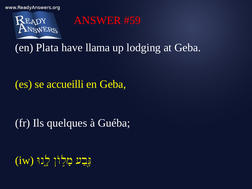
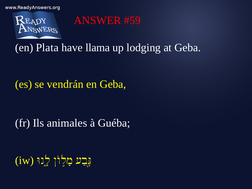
accueilli: accueilli -> vendrán
quelques: quelques -> animales
